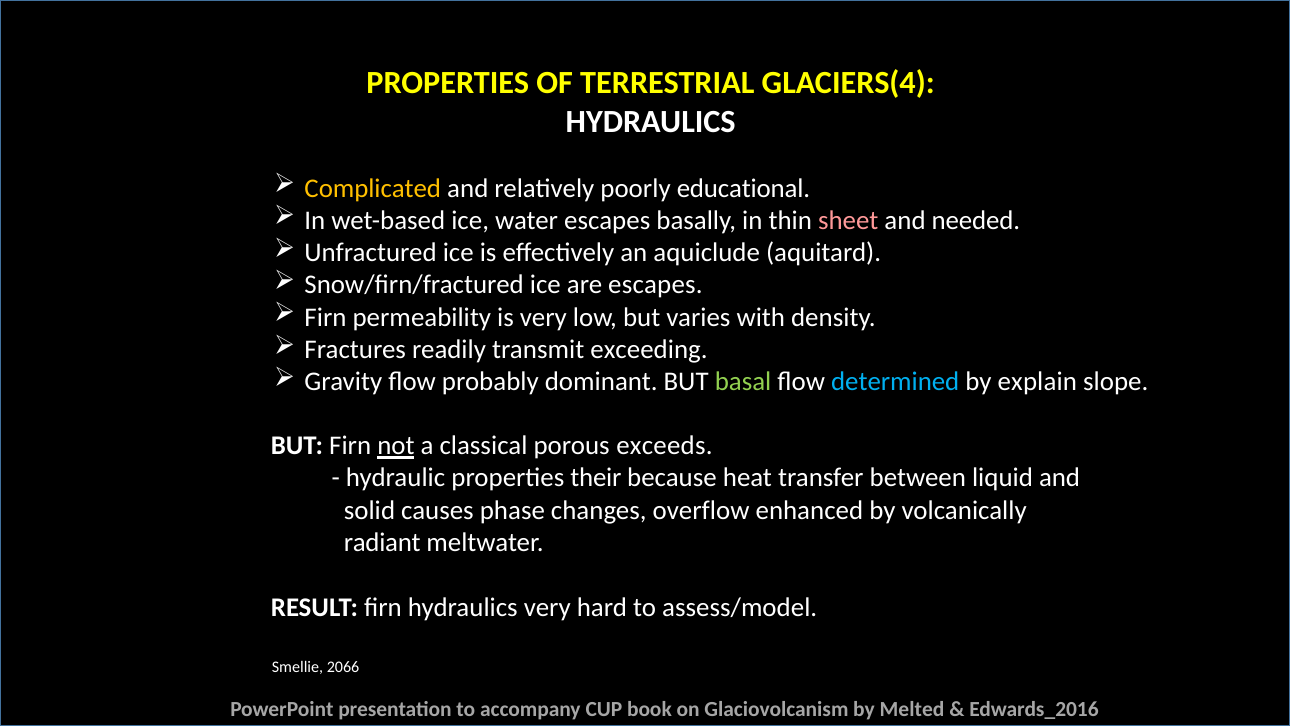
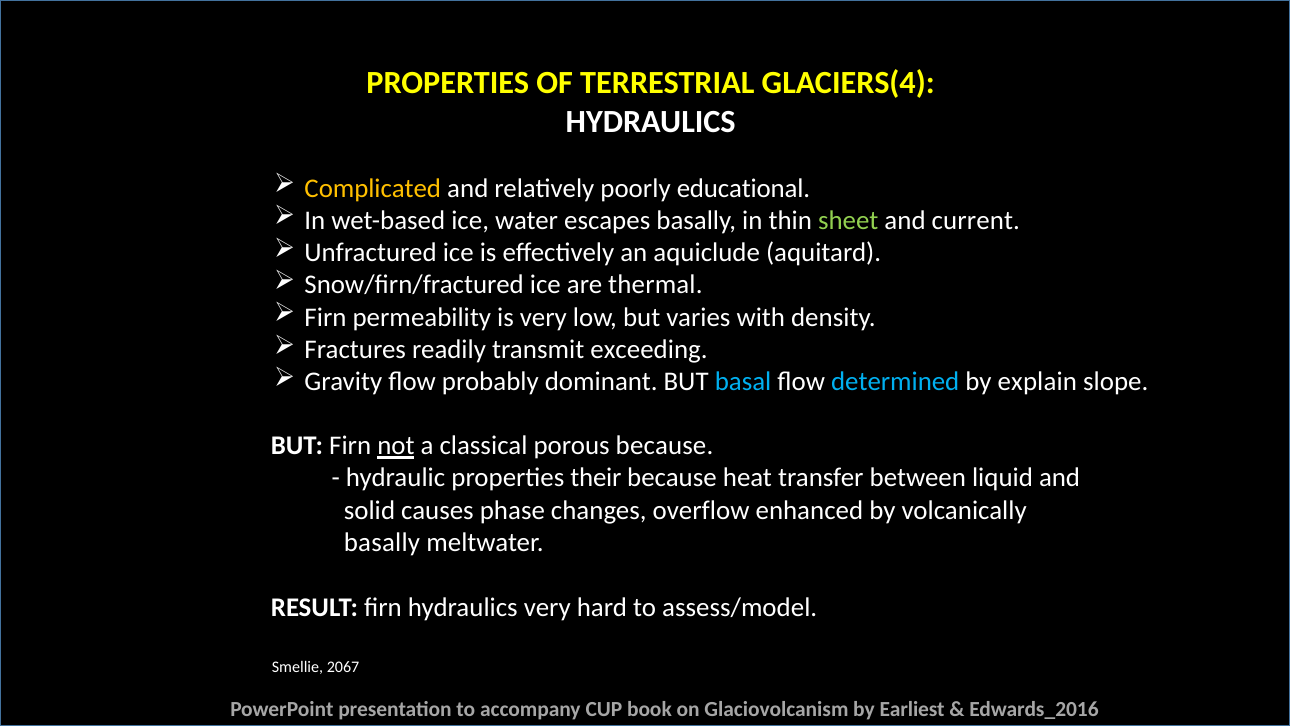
sheet colour: pink -> light green
needed: needed -> current
are escapes: escapes -> thermal
basal colour: light green -> light blue
porous exceeds: exceeds -> because
radiant at (382, 542): radiant -> basally
2066: 2066 -> 2067
Melted: Melted -> Earliest
